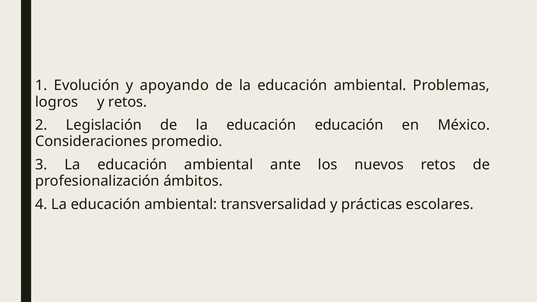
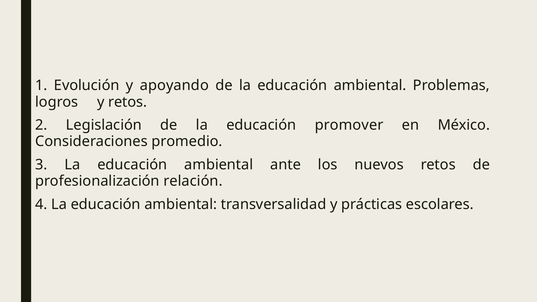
educación educación: educación -> promover
ámbitos: ámbitos -> relación
